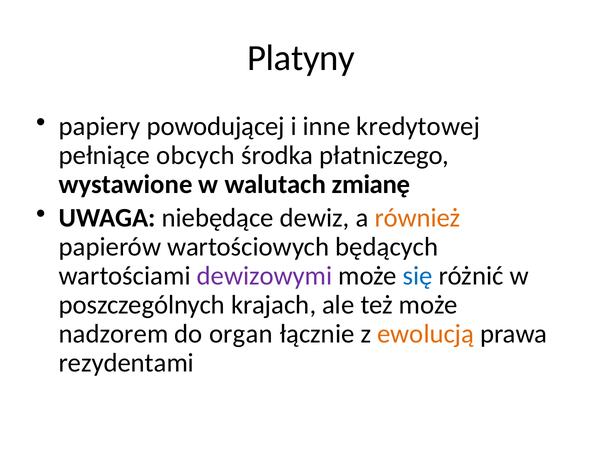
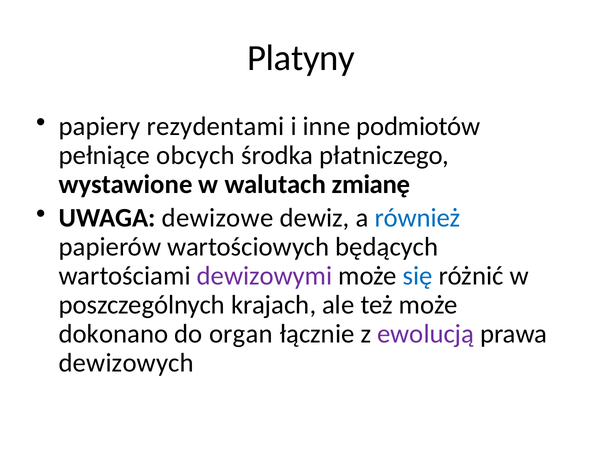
powodującej: powodującej -> rezydentami
kredytowej: kredytowej -> podmiotów
niebędące: niebędące -> dewizowe
również colour: orange -> blue
nadzorem: nadzorem -> dokonano
ewolucją colour: orange -> purple
rezydentami: rezydentami -> dewizowych
